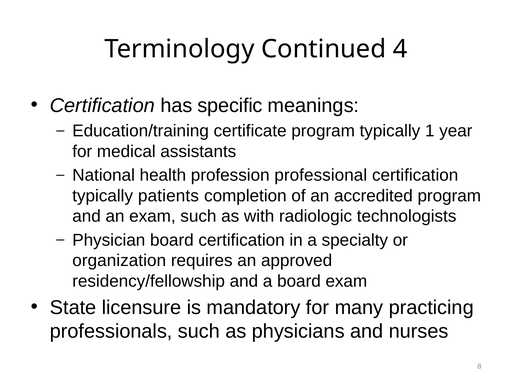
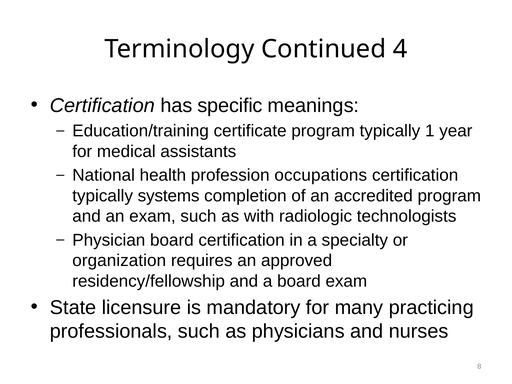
professional: professional -> occupations
patients: patients -> systems
